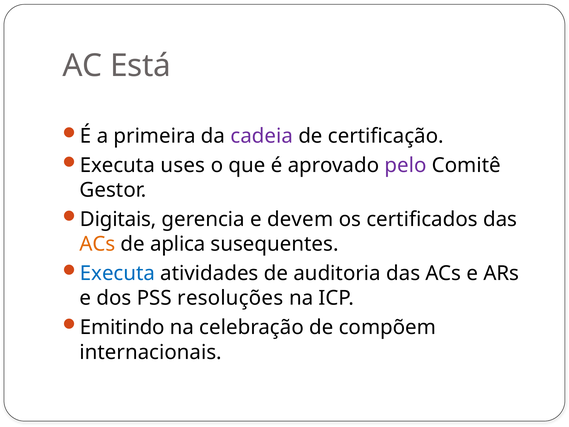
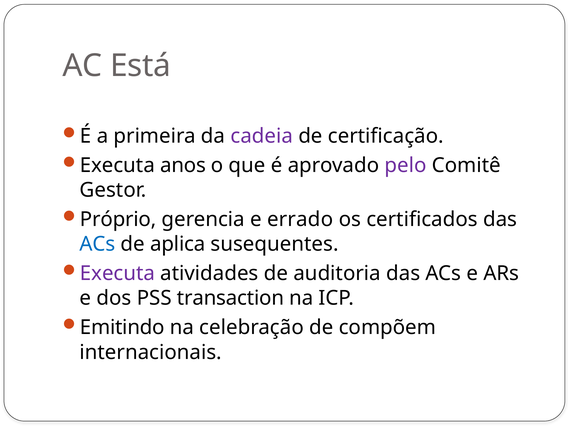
uses: uses -> anos
Digitais: Digitais -> Próprio
devem: devem -> errado
ACs at (97, 244) colour: orange -> blue
Executa at (117, 273) colour: blue -> purple
resoluções: resoluções -> transaction
